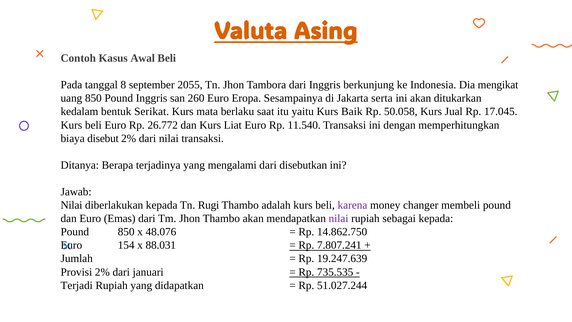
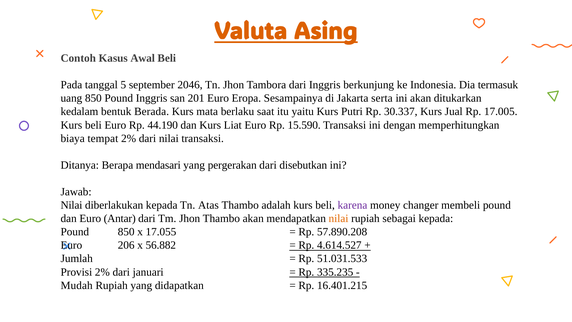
8: 8 -> 5
2055: 2055 -> 2046
mengikat: mengikat -> termasuk
260: 260 -> 201
Serikat: Serikat -> Berada
Baik: Baik -> Putri
50.058: 50.058 -> 30.337
17.045: 17.045 -> 17.005
26.772: 26.772 -> 44.190
11.540: 11.540 -> 15.590
disebut: disebut -> tempat
terjadinya: terjadinya -> mendasari
mengalami: mengalami -> pergerakan
Rugi: Rugi -> Atas
Emas: Emas -> Antar
nilai at (339, 218) colour: purple -> orange
48.076: 48.076 -> 17.055
14.862.750: 14.862.750 -> 57.890.208
154: 154 -> 206
88.031: 88.031 -> 56.882
7.807.241: 7.807.241 -> 4.614.527
19.247.639: 19.247.639 -> 51.031.533
735.535: 735.535 -> 335.235
Terjadi: Terjadi -> Mudah
51.027.244: 51.027.244 -> 16.401.215
